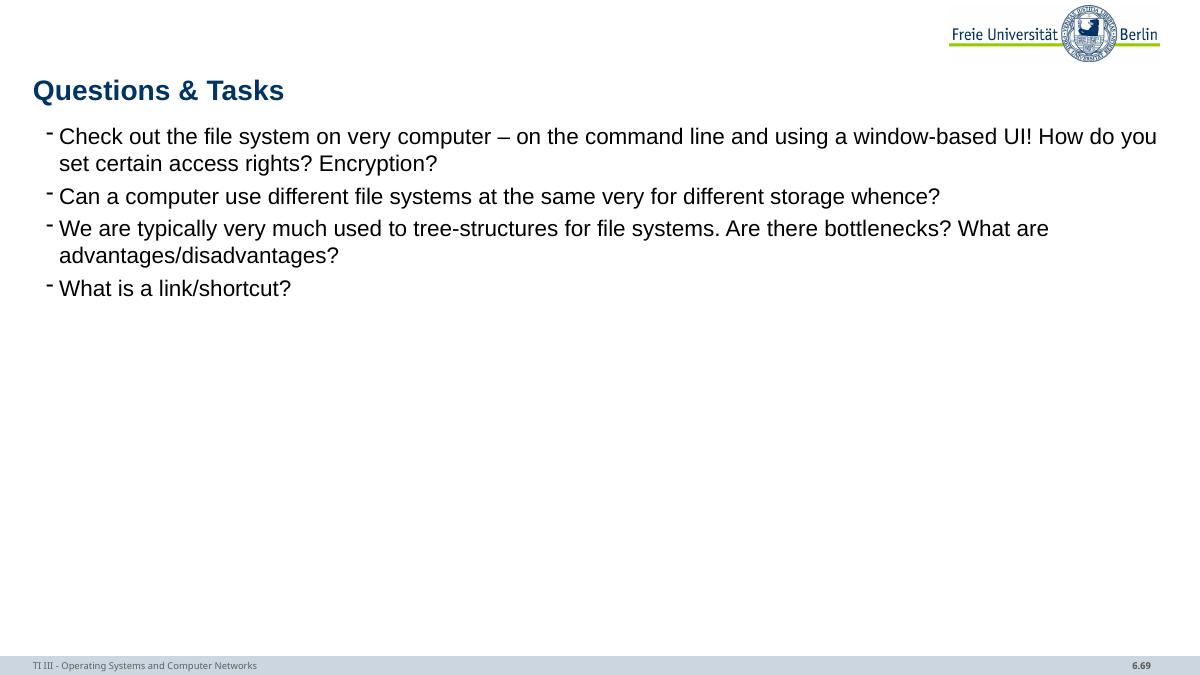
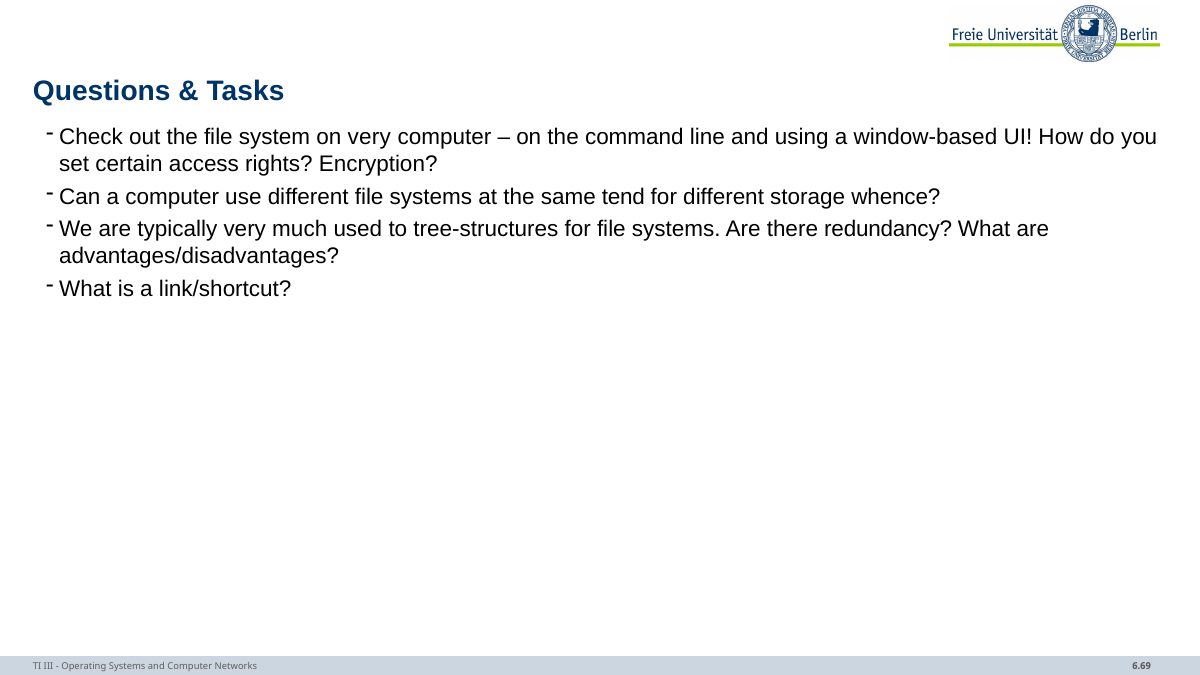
same very: very -> tend
bottlenecks: bottlenecks -> redundancy
